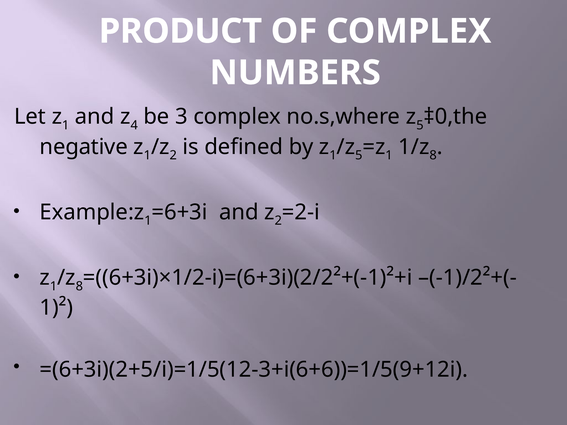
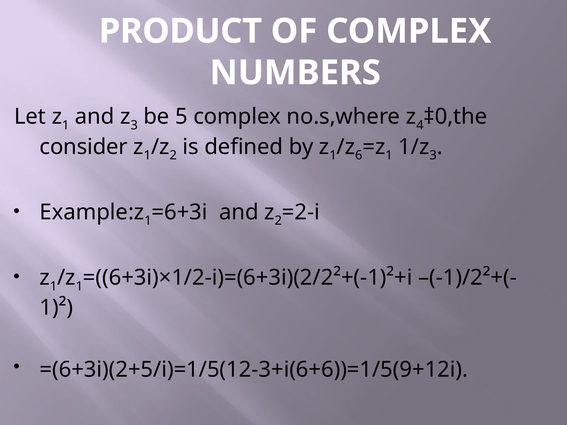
4 at (134, 125): 4 -> 3
3: 3 -> 5
5 at (420, 125): 5 -> 4
negative: negative -> consider
5 at (359, 156): 5 -> 6
8 at (433, 156): 8 -> 3
8 at (79, 286): 8 -> 1
